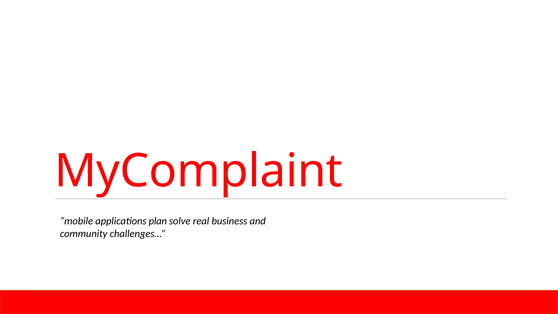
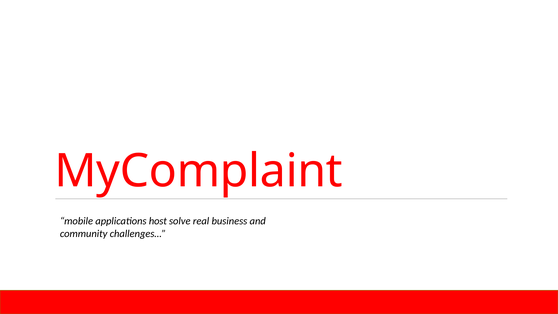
plan: plan -> host
